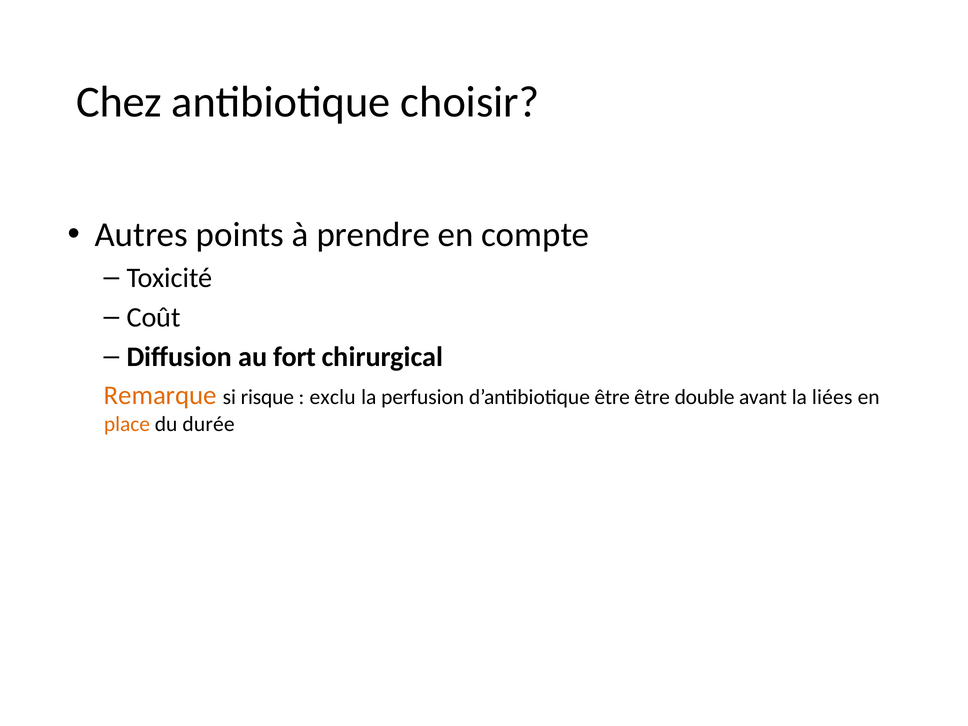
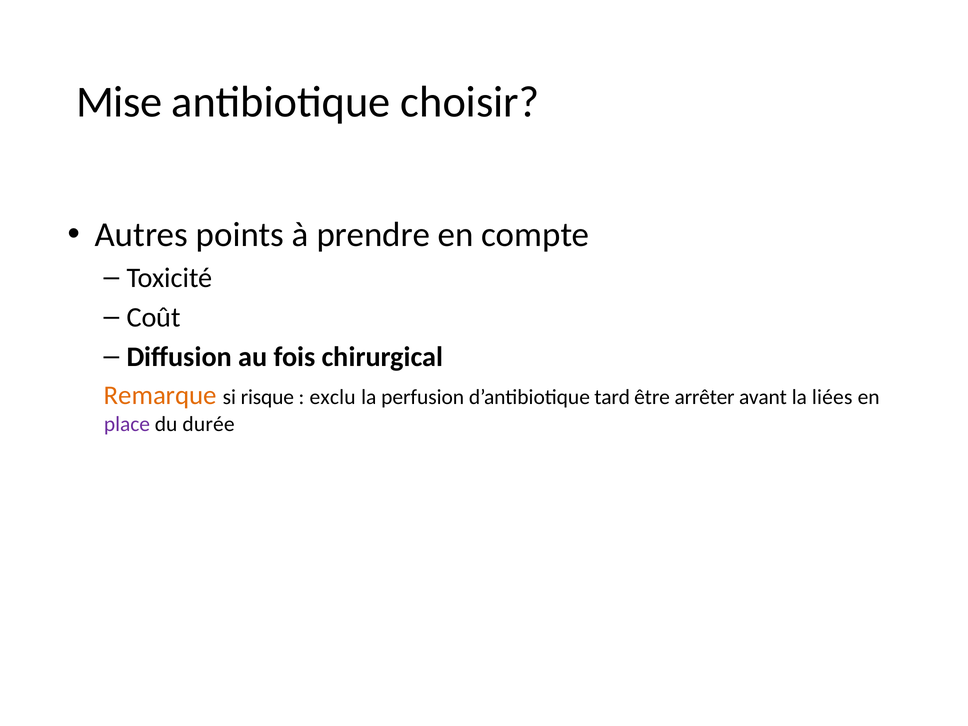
Chez: Chez -> Mise
fort: fort -> fois
d’antibiotique être: être -> tard
double: double -> arrêter
place colour: orange -> purple
